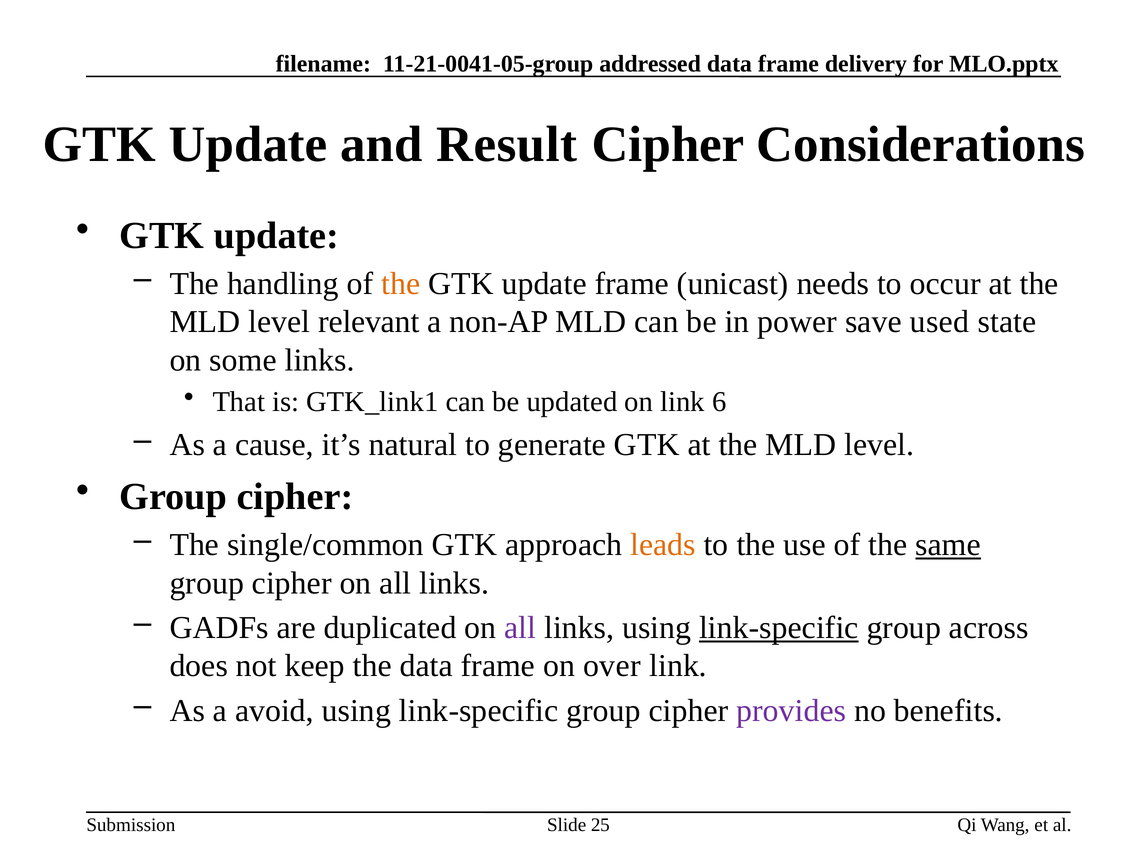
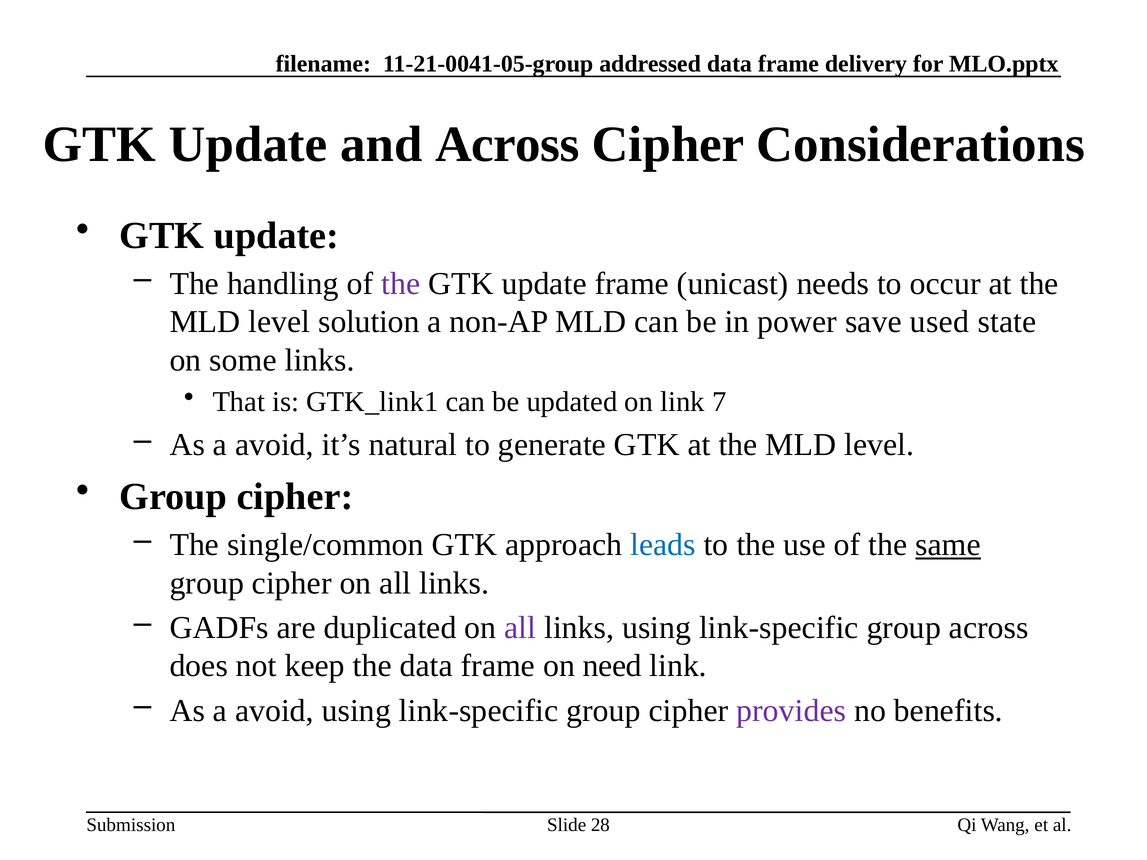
and Result: Result -> Across
the at (401, 284) colour: orange -> purple
relevant: relevant -> solution
6: 6 -> 7
cause at (274, 445): cause -> avoid
leads colour: orange -> blue
link-specific at (779, 628) underline: present -> none
over: over -> need
25: 25 -> 28
